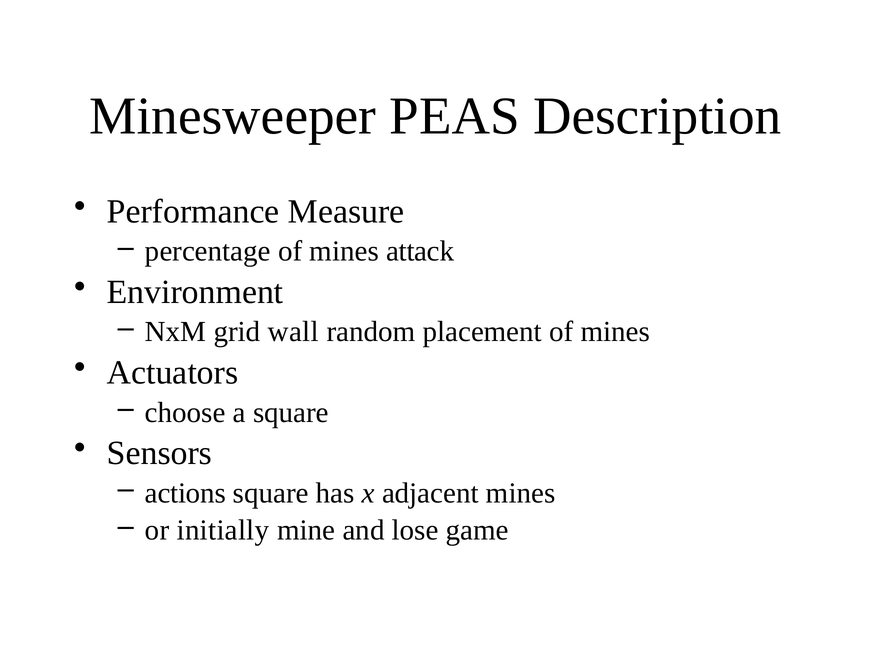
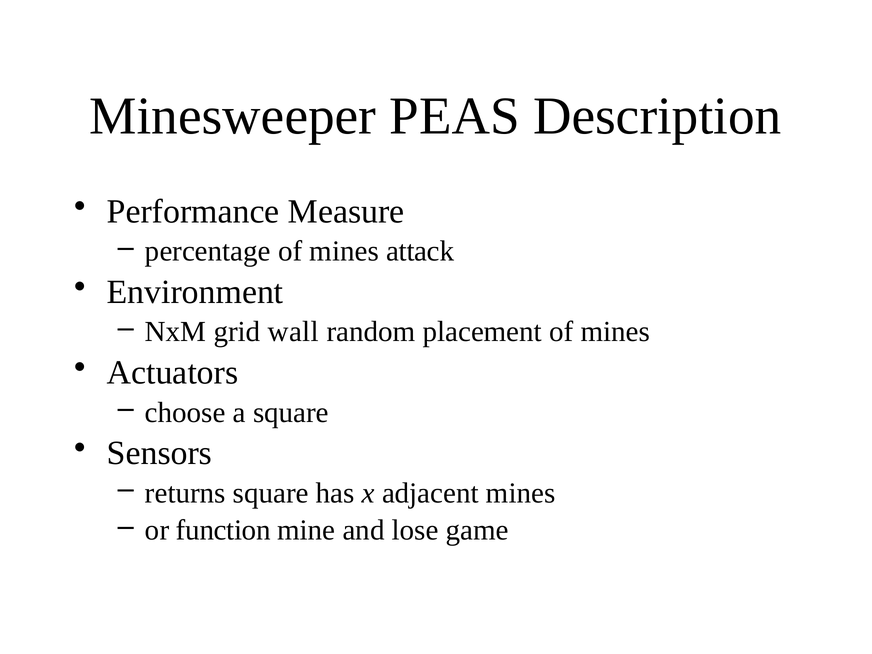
actions: actions -> returns
initially: initially -> function
